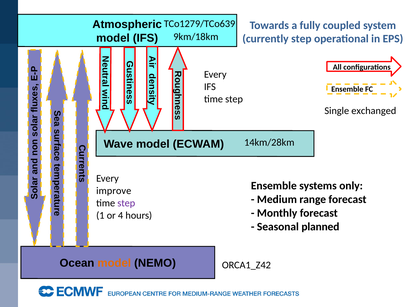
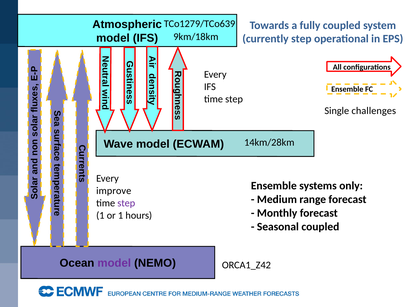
exchanged: exchanged -> challenges
or 4: 4 -> 1
Seasonal planned: planned -> coupled
model at (114, 263) colour: orange -> purple
